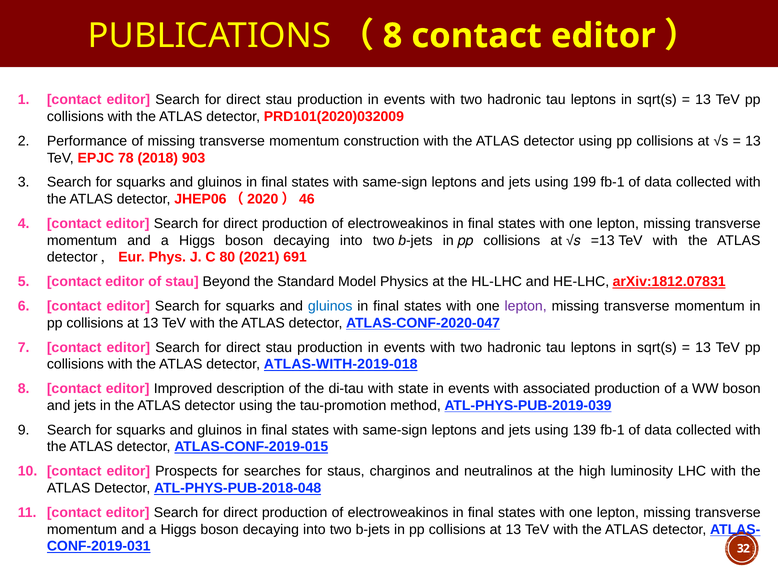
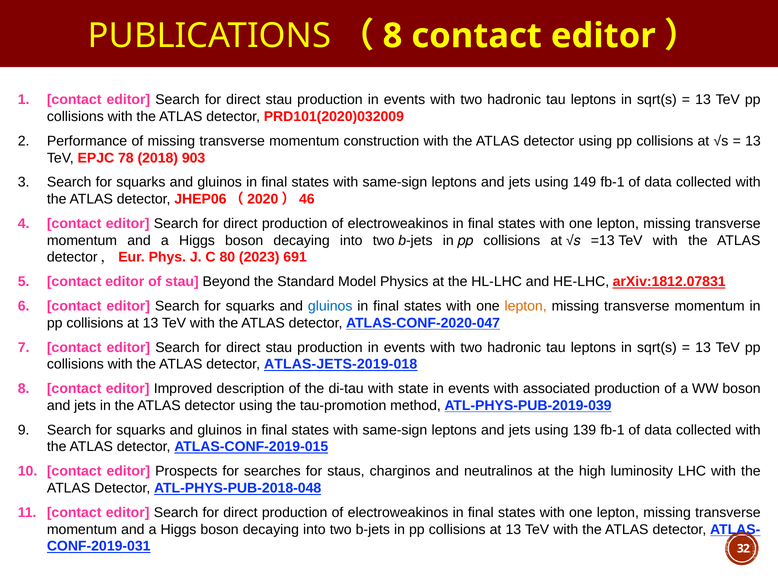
199: 199 -> 149
2021: 2021 -> 2023
lepton at (526, 306) colour: purple -> orange
ATLAS-WITH-2019-018: ATLAS-WITH-2019-018 -> ATLAS-JETS-2019-018
